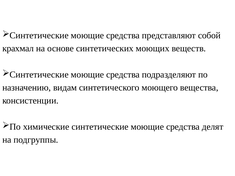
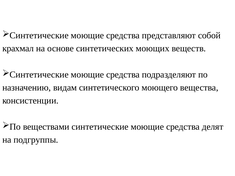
химические: химические -> веществами
